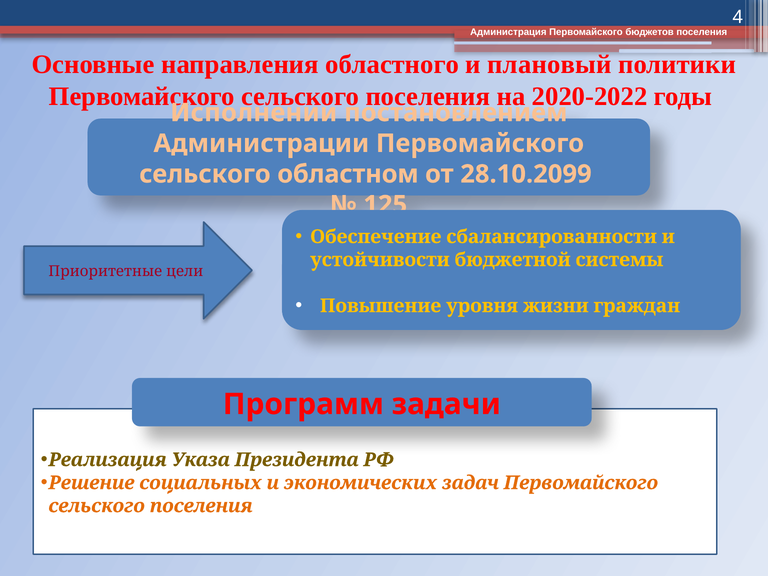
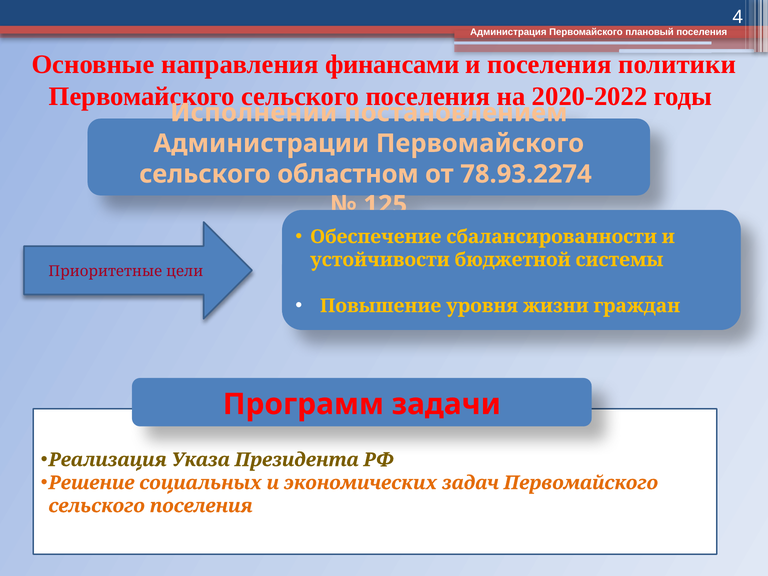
бюджетов: бюджетов -> плановый
областного: областного -> финансами
и плановый: плановый -> поселения
28.10.2099: 28.10.2099 -> 78.93.2274
